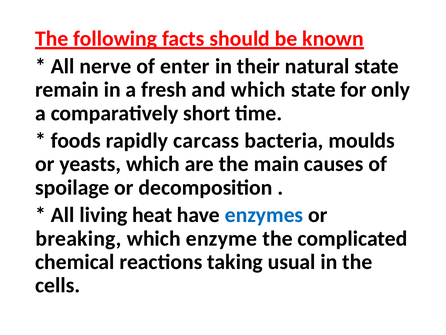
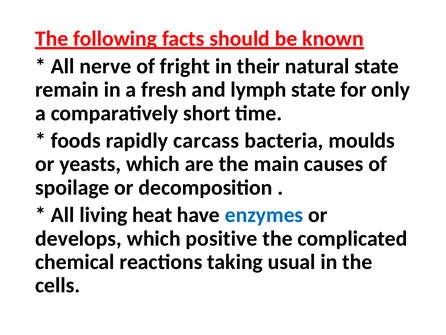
enter: enter -> fright
and which: which -> lymph
breaking: breaking -> develops
enzyme: enzyme -> positive
